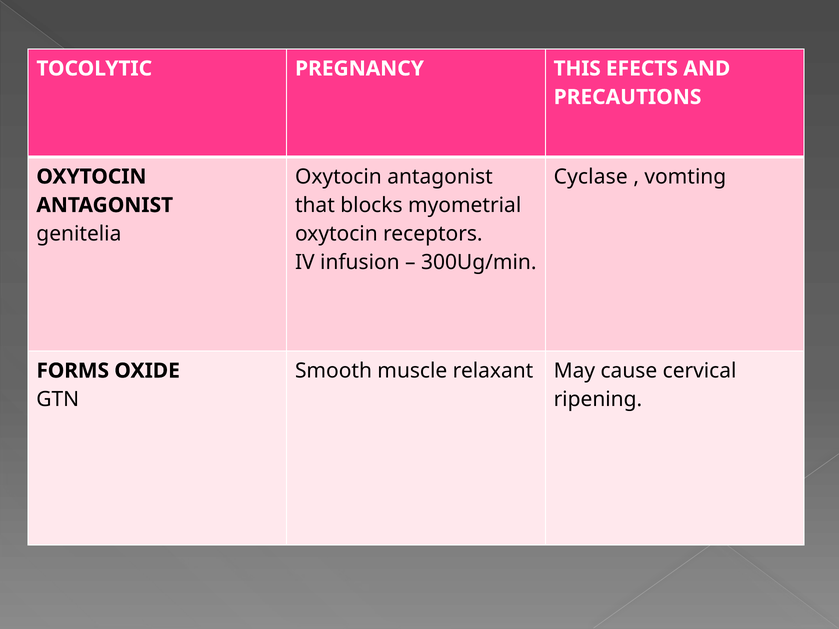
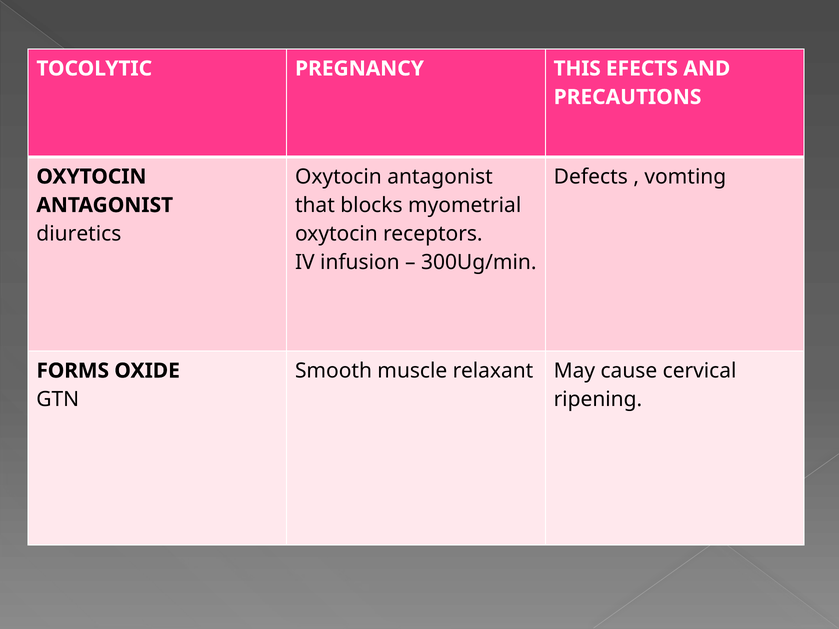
Cyclase: Cyclase -> Defects
genitelia: genitelia -> diuretics
